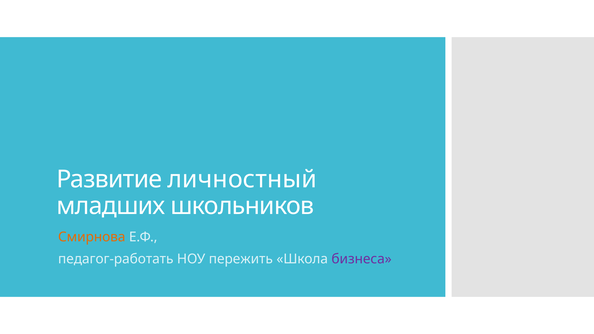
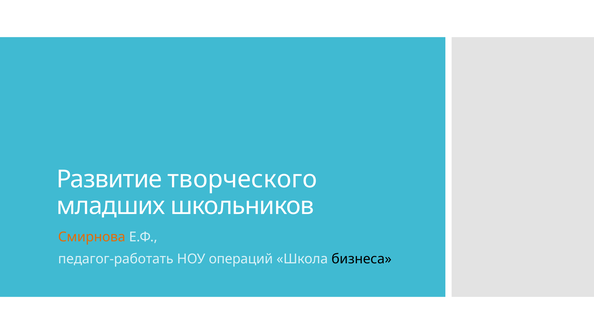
личностный: личностный -> творческого
пережить: пережить -> операций
бизнеса colour: purple -> black
